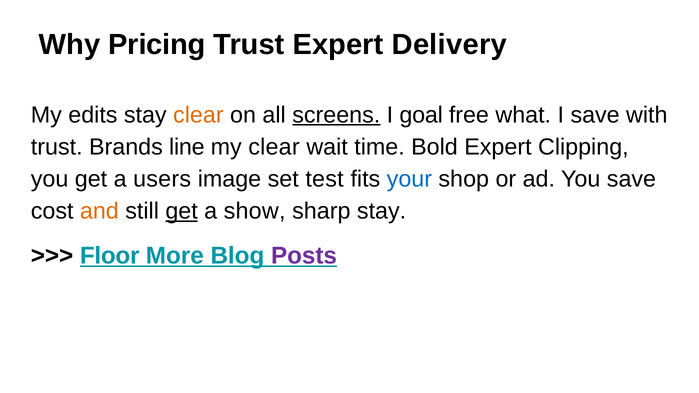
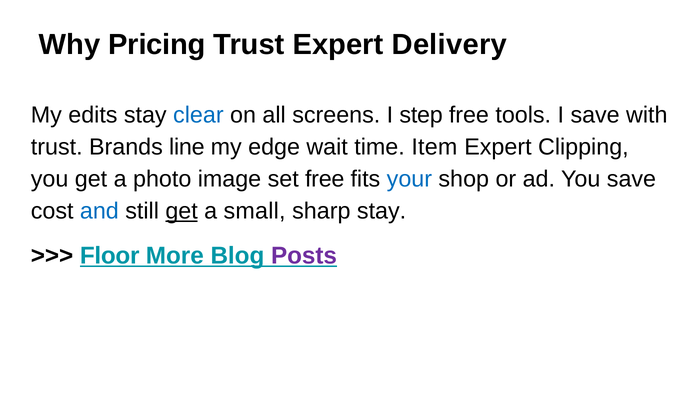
clear at (198, 115) colour: orange -> blue
screens underline: present -> none
goal: goal -> step
what: what -> tools
my clear: clear -> edge
Bold: Bold -> Item
users: users -> photo
set test: test -> free
and colour: orange -> blue
show: show -> small
